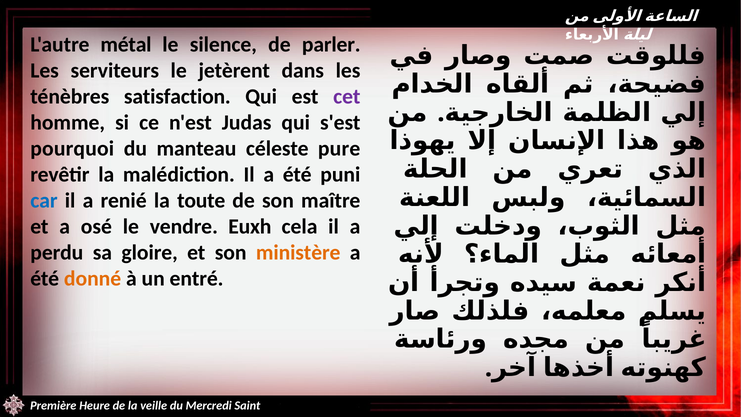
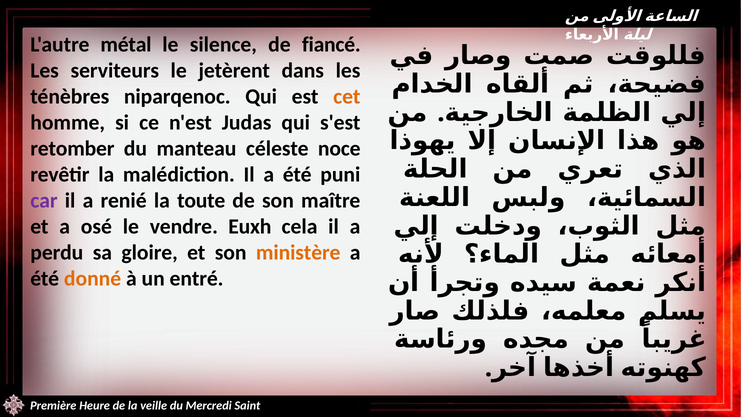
parler: parler -> fiancé
satisfaction: satisfaction -> niparqenoc
cet colour: purple -> orange
pourquoi: pourquoi -> retomber
pure: pure -> noce
car colour: blue -> purple
